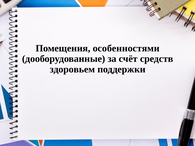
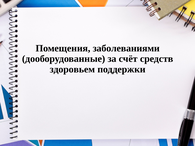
особенностями: особенностями -> заболеваниями
